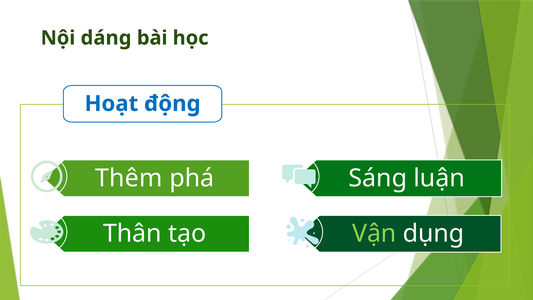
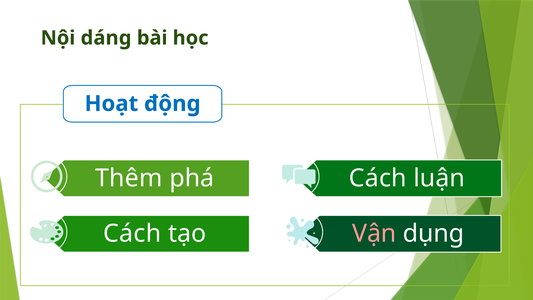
Sáng at (378, 178): Sáng -> Cách
Thân at (132, 234): Thân -> Cách
Vận colour: light green -> pink
